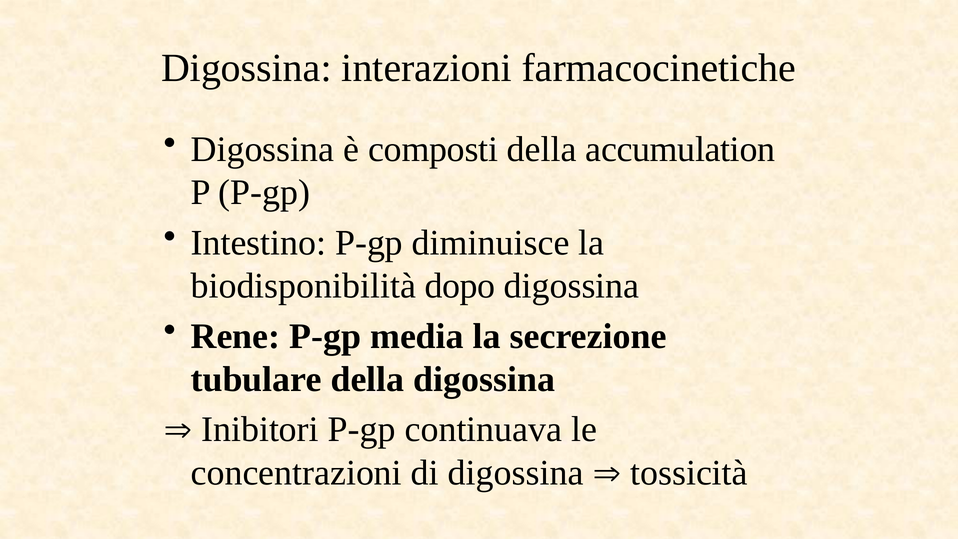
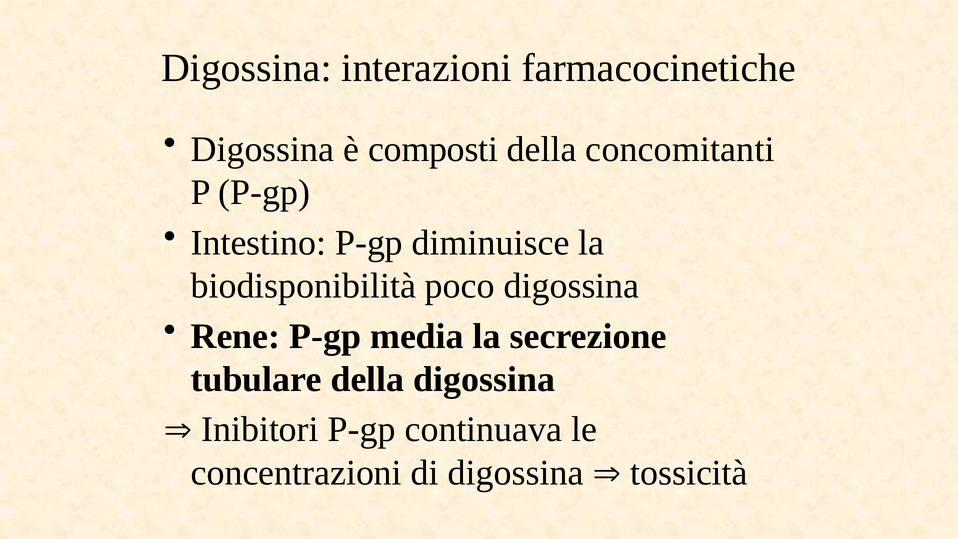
accumulation: accumulation -> concomitanti
dopo: dopo -> poco
